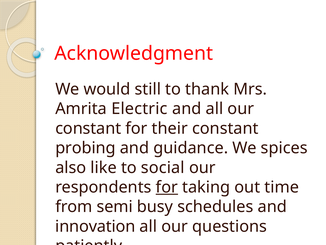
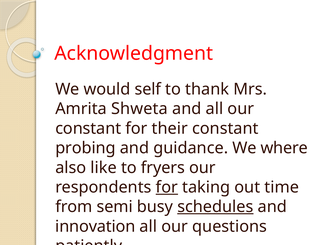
still: still -> self
Electric: Electric -> Shweta
spices: spices -> where
social: social -> fryers
schedules underline: none -> present
